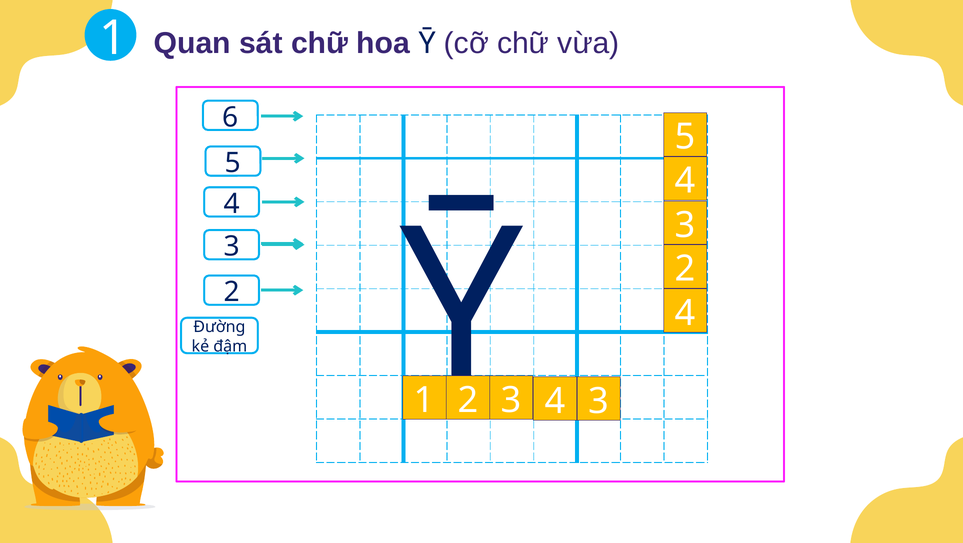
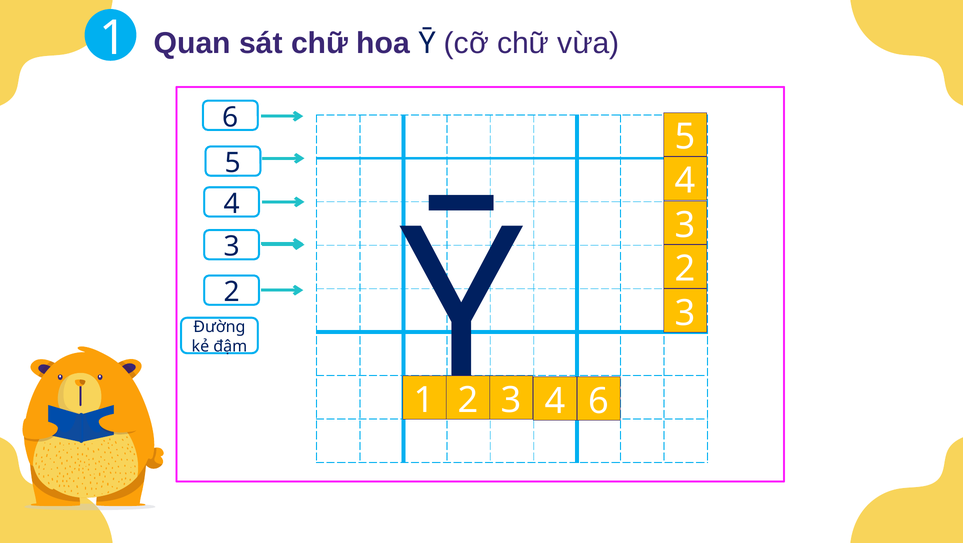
4 at (685, 313): 4 -> 3
3 at (599, 401): 3 -> 6
